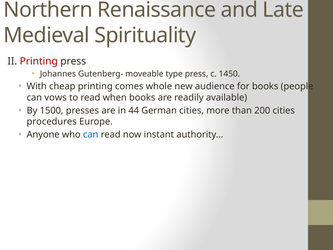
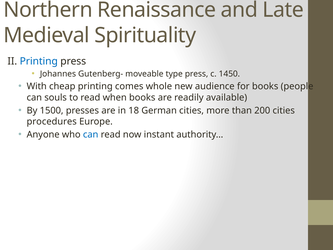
Printing at (39, 61) colour: red -> blue
vows: vows -> souls
44: 44 -> 18
